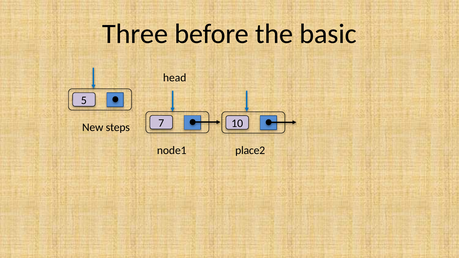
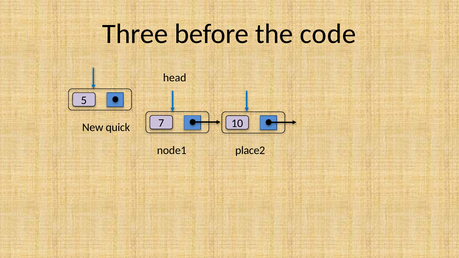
basic: basic -> code
steps: steps -> quick
